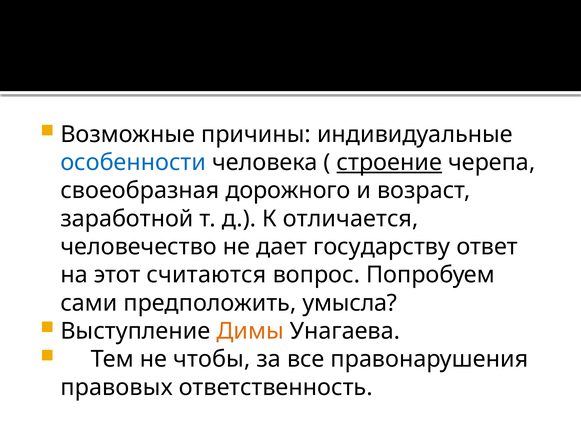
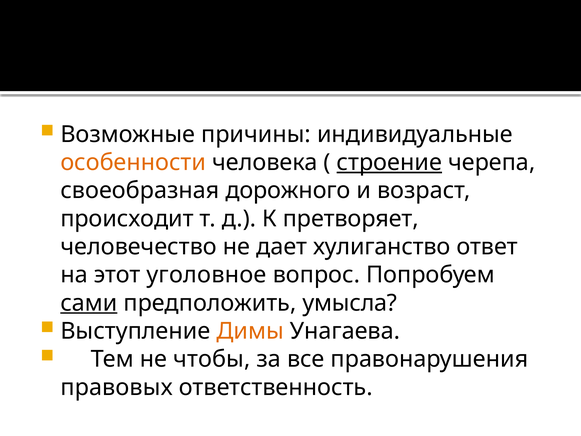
особенности colour: blue -> orange
заработной: заработной -> происходит
отличается: отличается -> претворяет
государству: государству -> хулиганство
считаются: считаются -> уголовное
сами underline: none -> present
